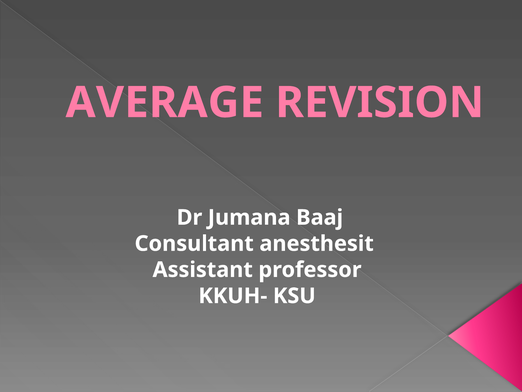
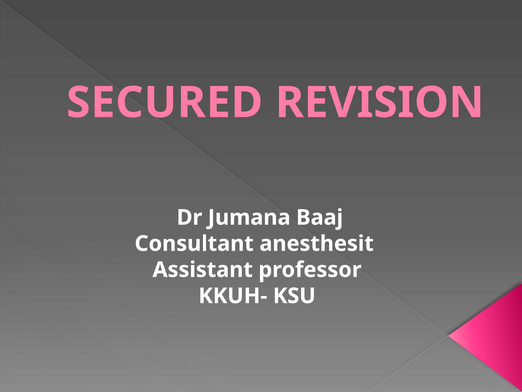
AVERAGE: AVERAGE -> SECURED
